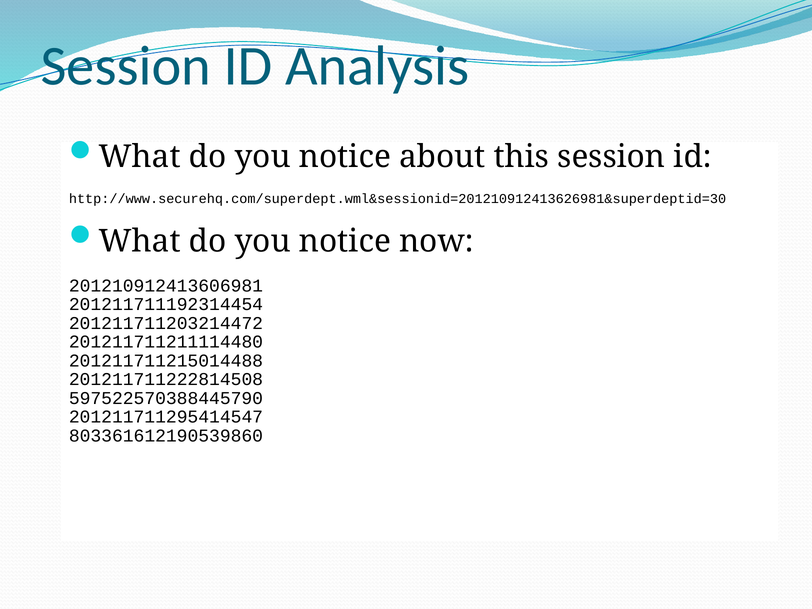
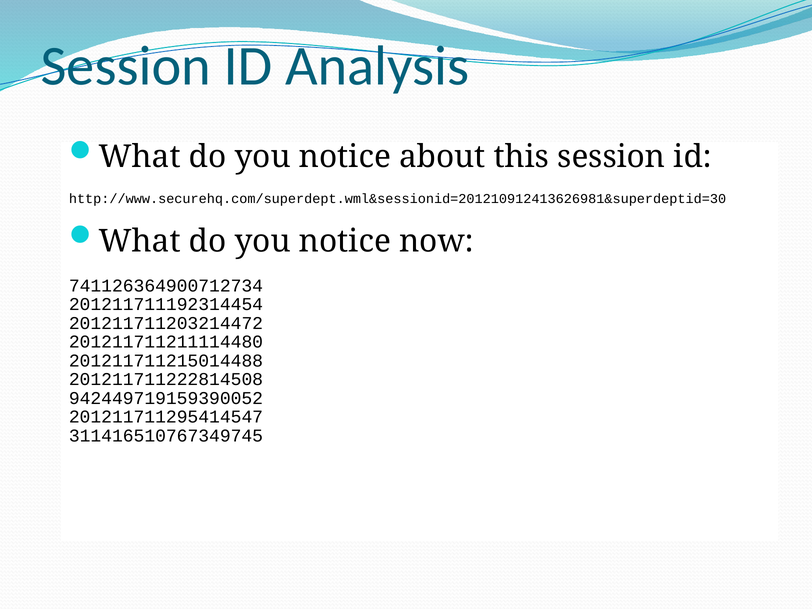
201210912413606981: 201210912413606981 -> 741126364900712734
597522570388445790: 597522570388445790 -> 942449719159390052
803361612190539860: 803361612190539860 -> 311416510767349745
